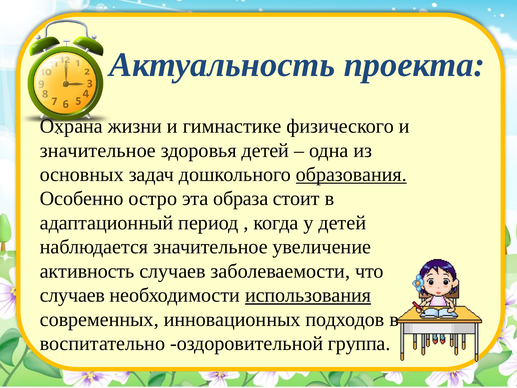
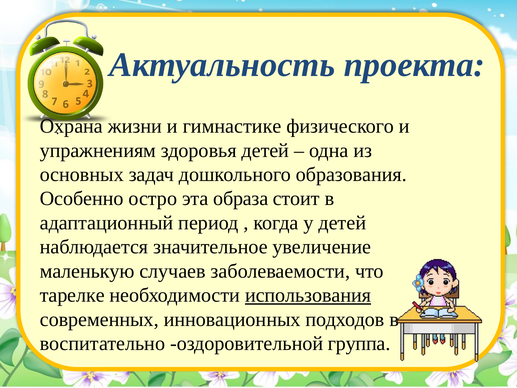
значительное at (98, 150): значительное -> упражнениям
образования underline: present -> none
активность: активность -> маленькую
случаев at (72, 295): случаев -> тарелке
